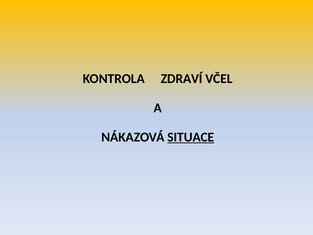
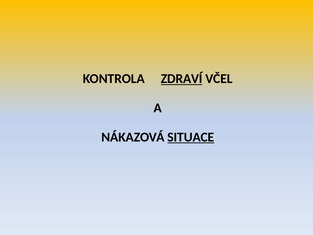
ZDRAVÍ underline: none -> present
